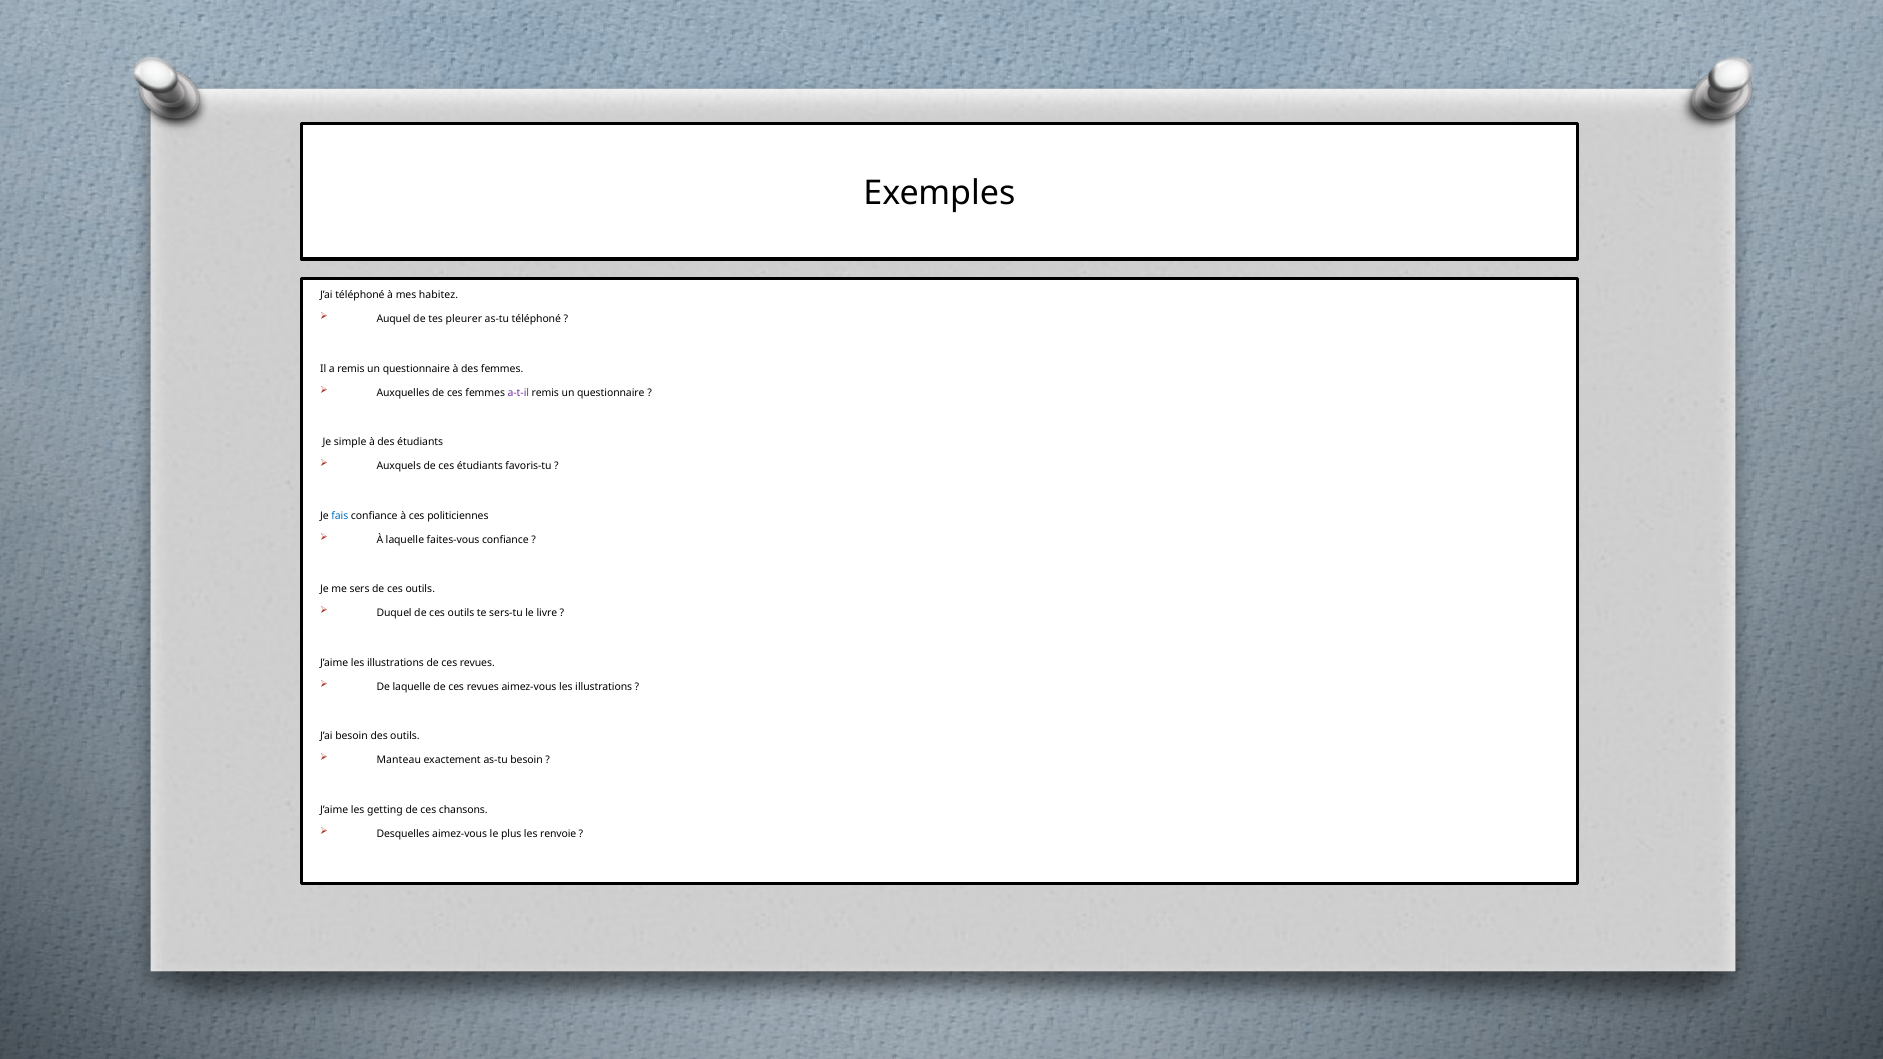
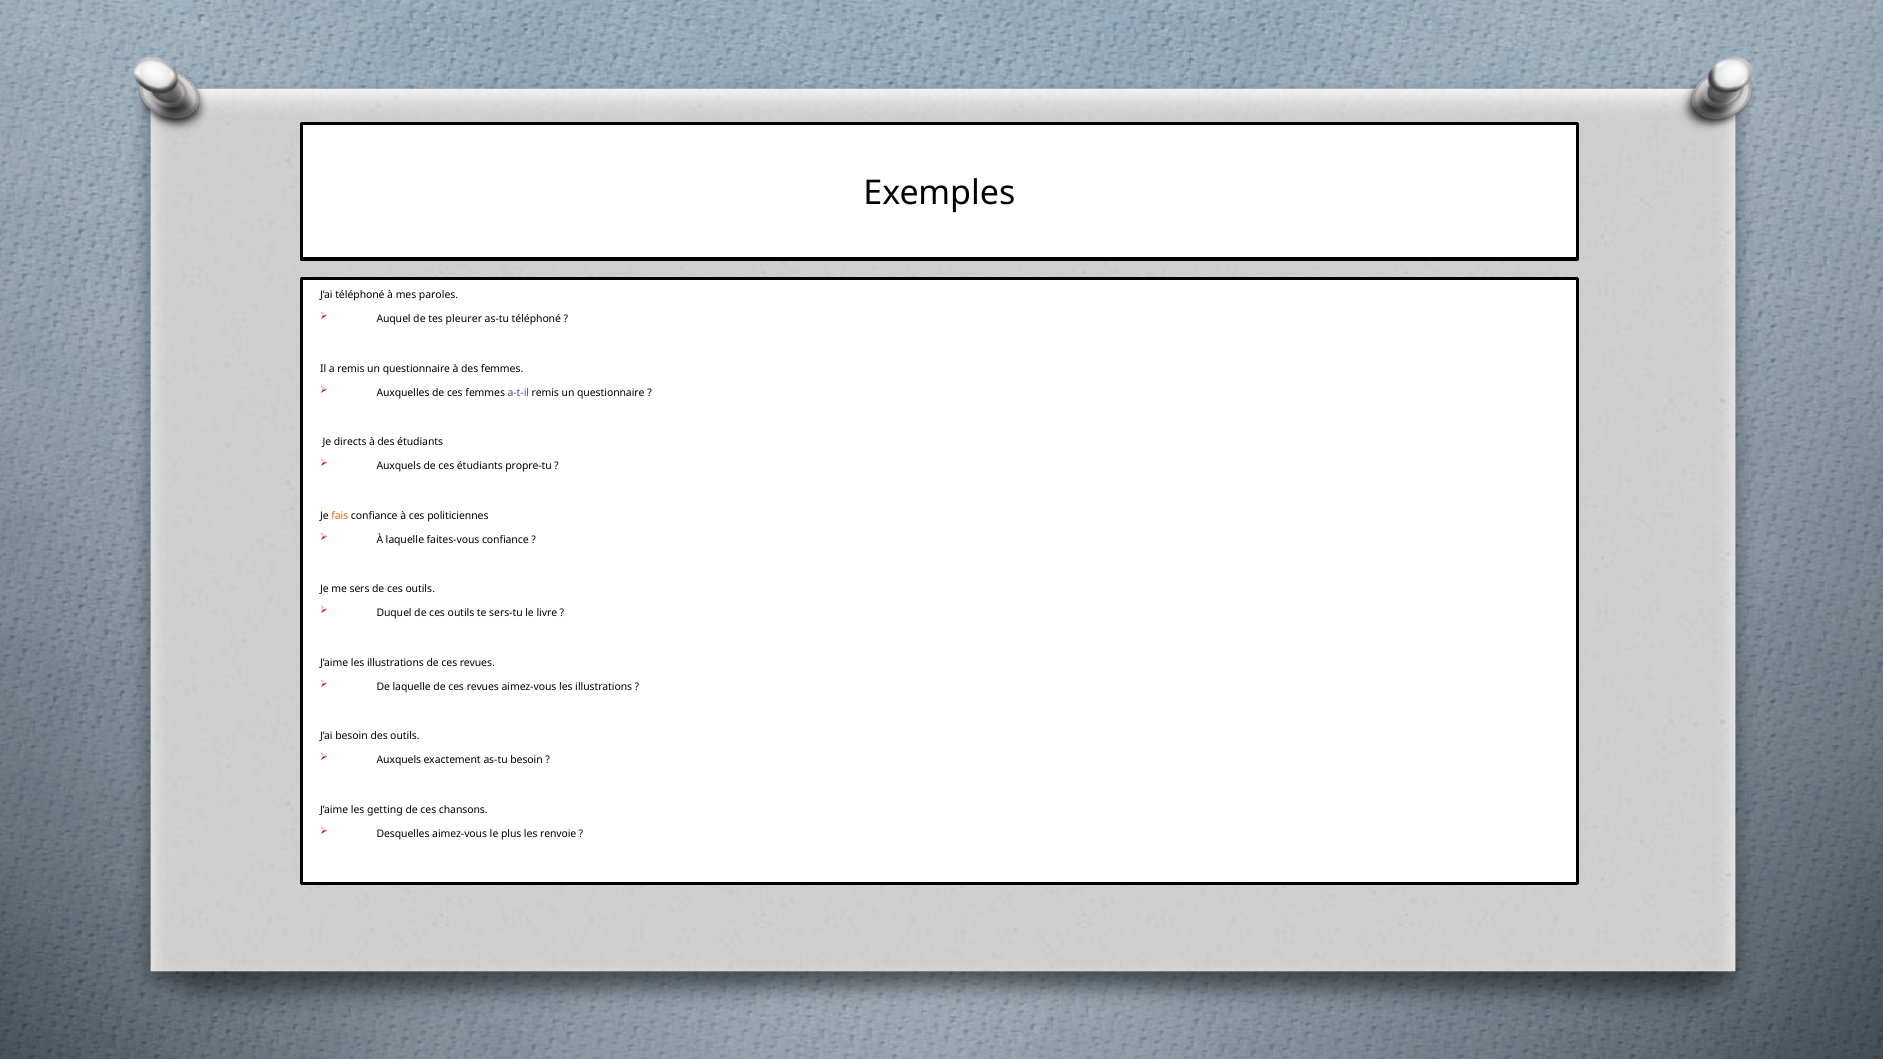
habitez: habitez -> paroles
simple: simple -> directs
favoris-tu: favoris-tu -> propre-tu
fais colour: blue -> orange
Manteau at (399, 760): Manteau -> Auxquels
